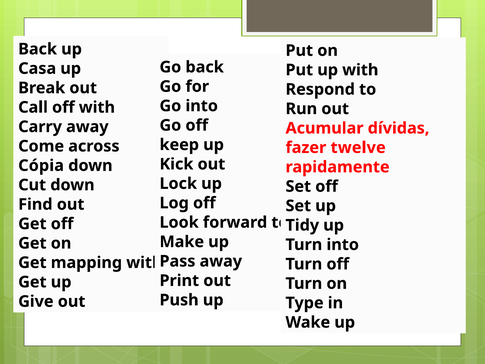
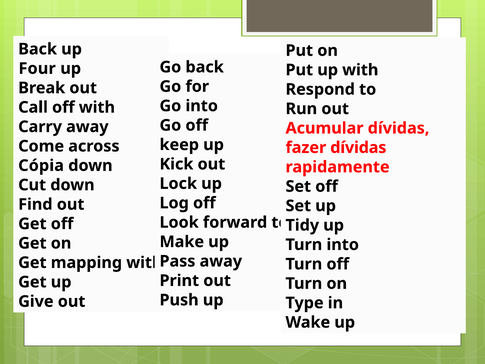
Casa: Casa -> Four
fazer twelve: twelve -> dívidas
